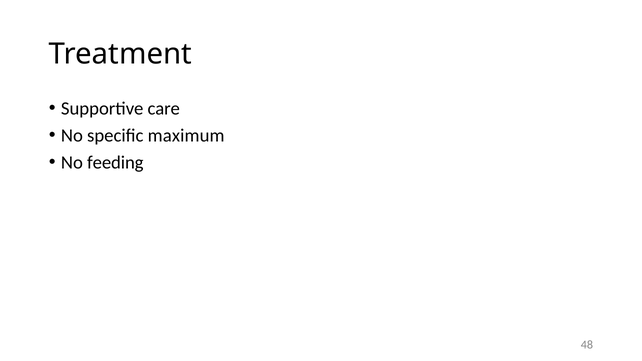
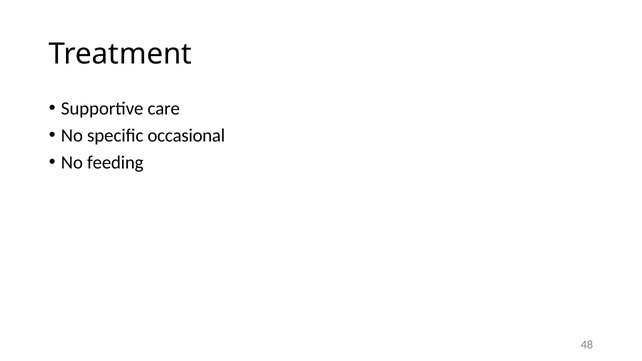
maximum: maximum -> occasional
